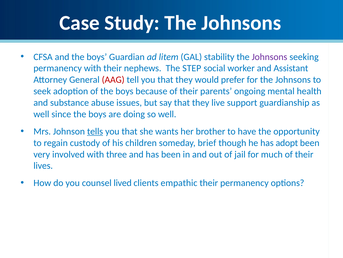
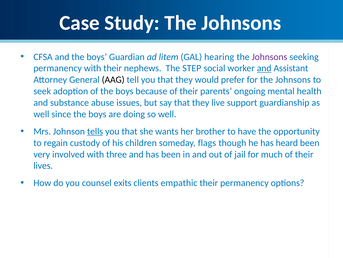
stability: stability -> hearing
and at (264, 68) underline: none -> present
AAG colour: red -> black
brief: brief -> flags
adopt: adopt -> heard
lived: lived -> exits
